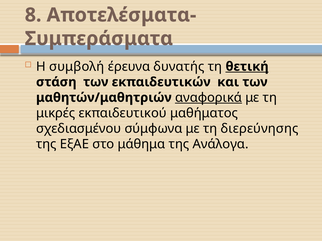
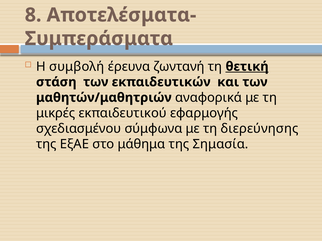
δυνατής: δυνατής -> ζωντανή
αναφορικά underline: present -> none
μαθήματος: μαθήματος -> εφαρμογής
Ανάλογα: Ανάλογα -> Σημασία
